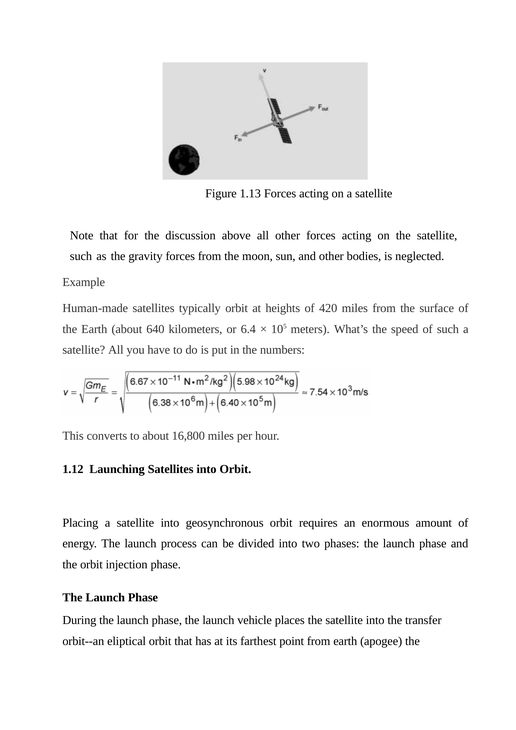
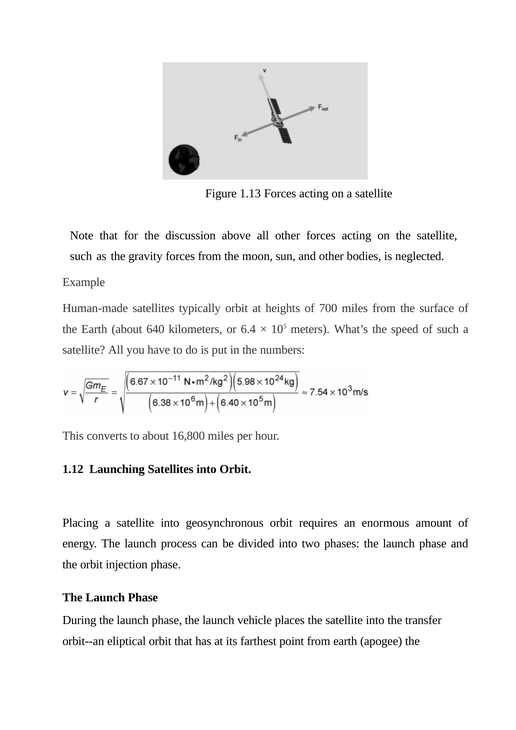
420: 420 -> 700
